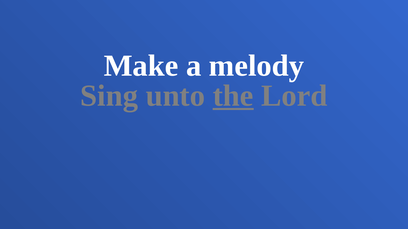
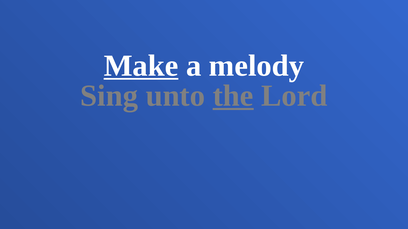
Make underline: none -> present
